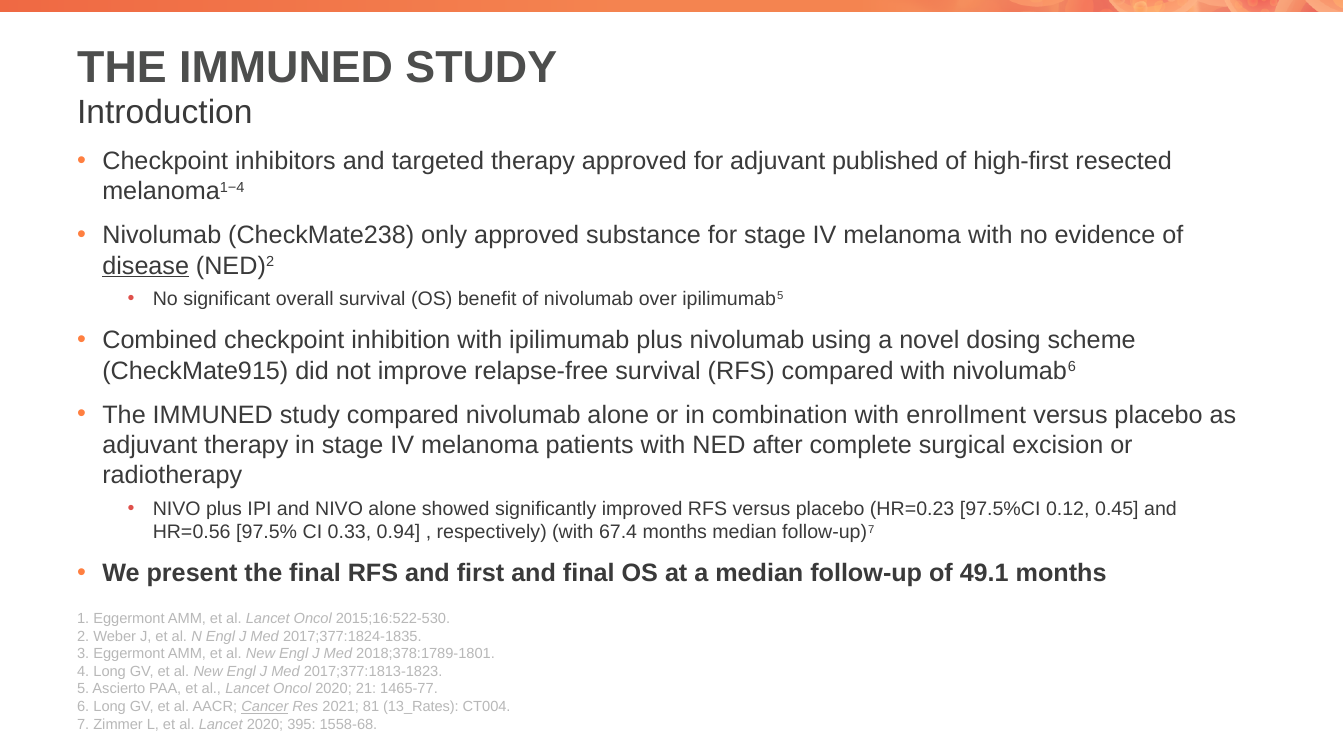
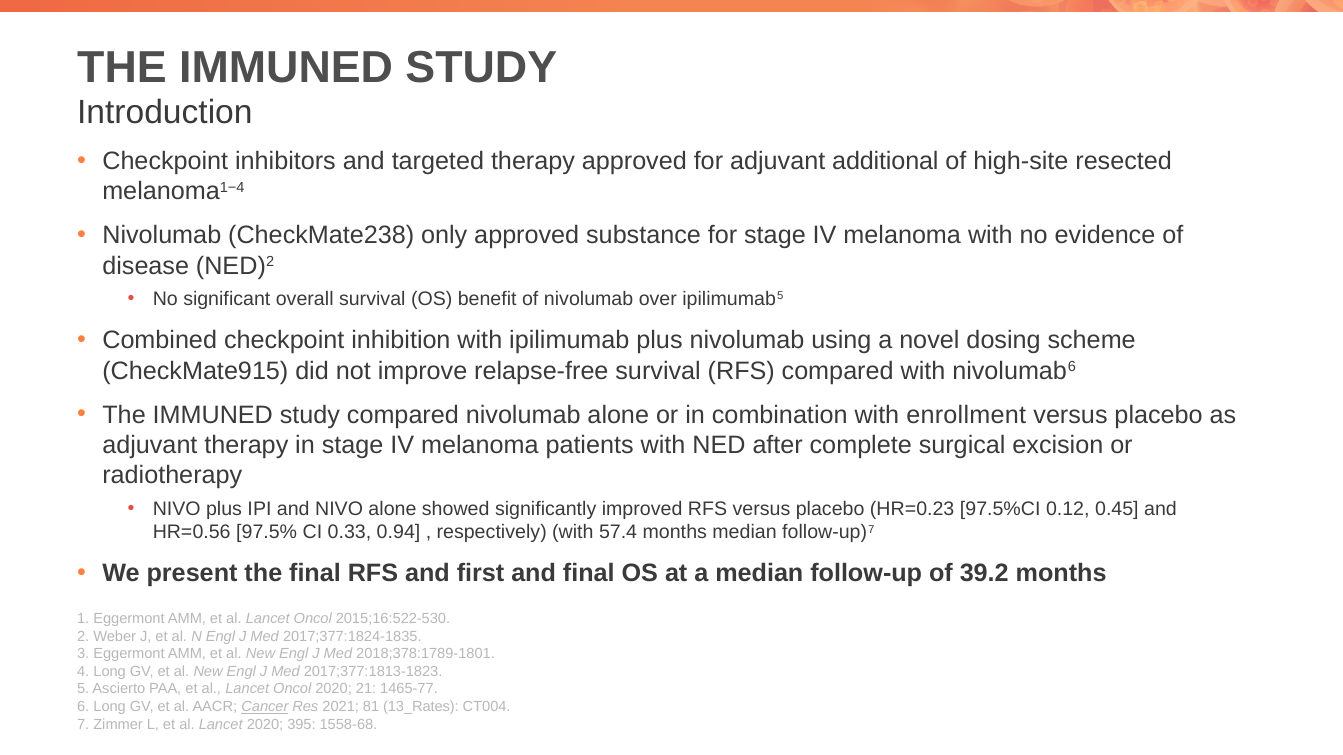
published: published -> additional
high-first: high-first -> high-site
disease underline: present -> none
67.4: 67.4 -> 57.4
49.1: 49.1 -> 39.2
